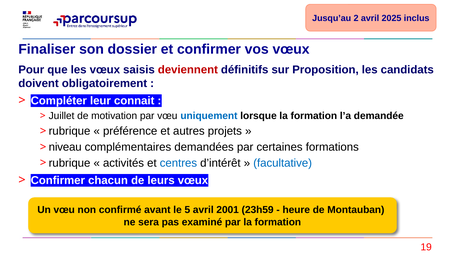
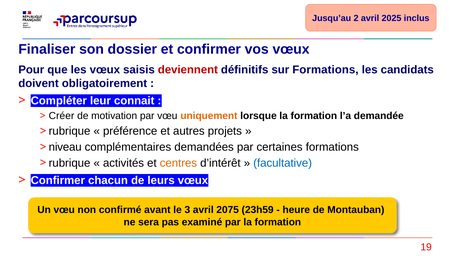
sur Proposition: Proposition -> Formations
Juillet: Juillet -> Créer
uniquement colour: blue -> orange
centres colour: blue -> orange
5: 5 -> 3
2001: 2001 -> 2075
